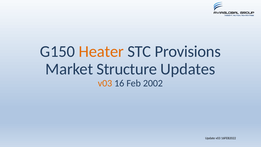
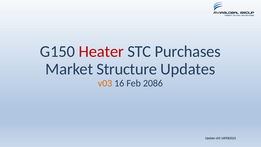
Heater colour: orange -> red
Provisions: Provisions -> Purchases
2002: 2002 -> 2086
